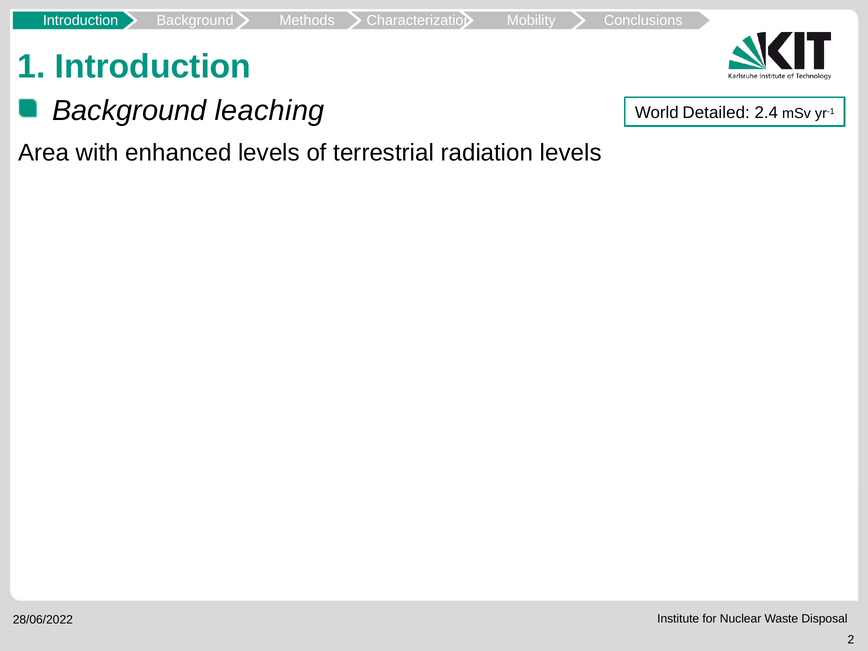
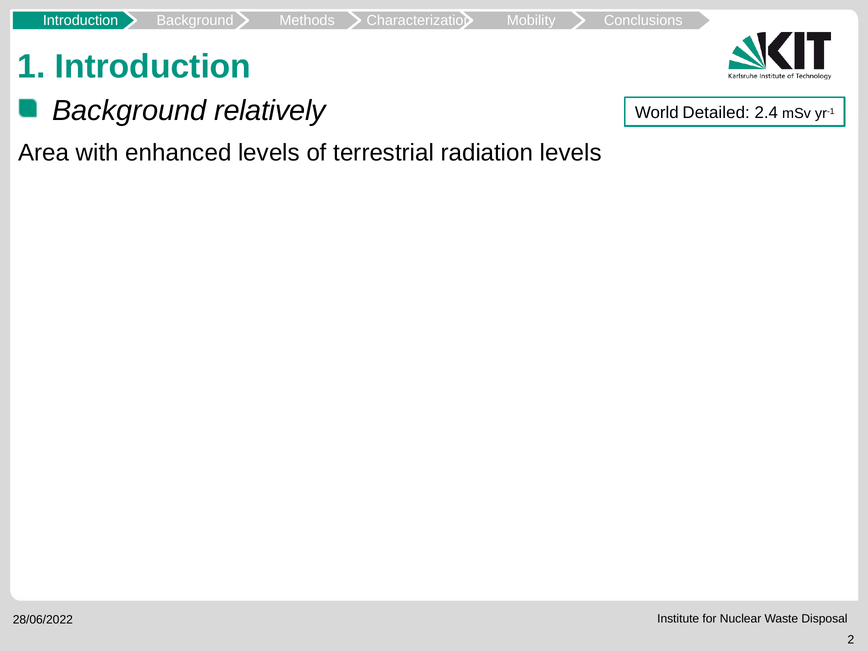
leaching: leaching -> relatively
